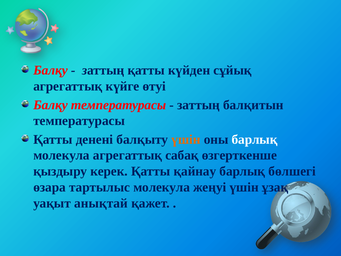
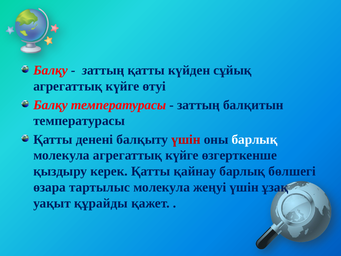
үшін at (186, 139) colour: orange -> red
молекула агрегаттық сабақ: сабақ -> күйге
анықтай: анықтай -> құрайды
